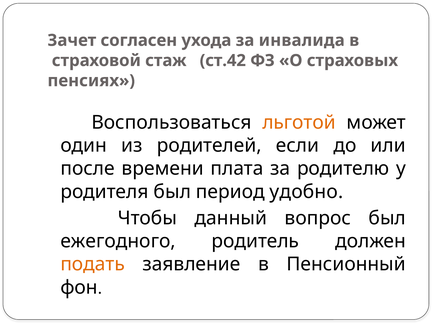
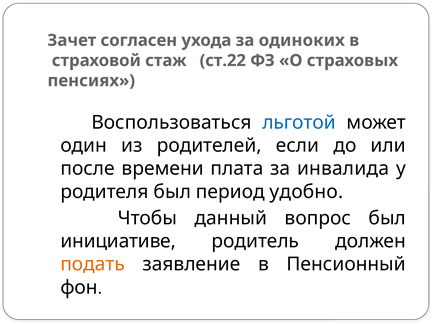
инвалида: инвалида -> одиноких
ст.42: ст.42 -> ст.22
льготой colour: orange -> blue
родителю: родителю -> инвалида
ежегодного: ежегодного -> инициативе
